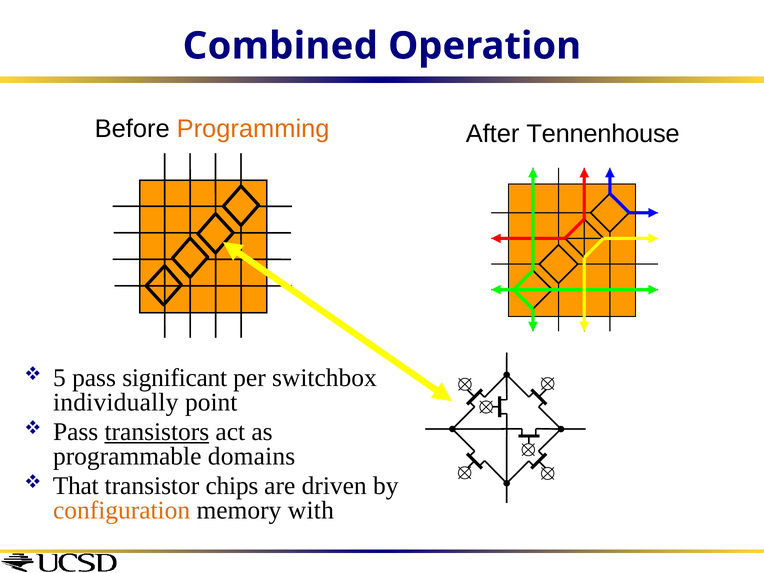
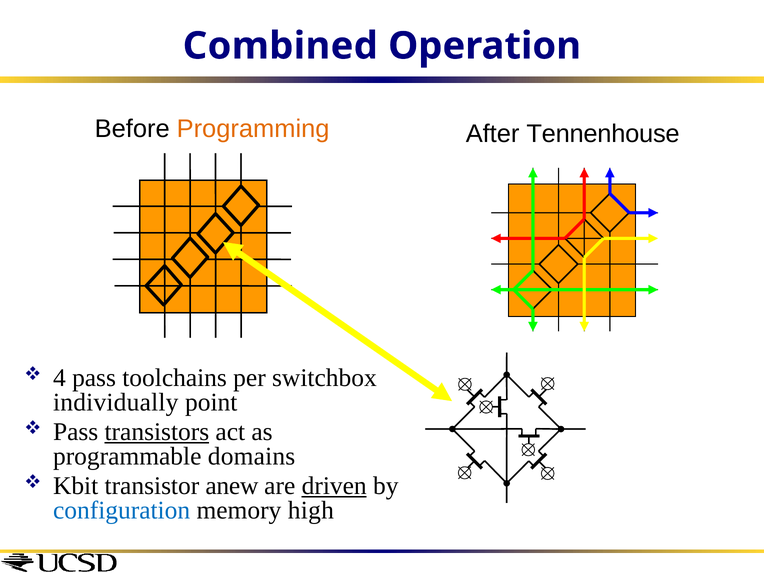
5: 5 -> 4
significant: significant -> toolchains
That: That -> Kbit
chips: chips -> anew
driven underline: none -> present
configuration colour: orange -> blue
with: with -> high
